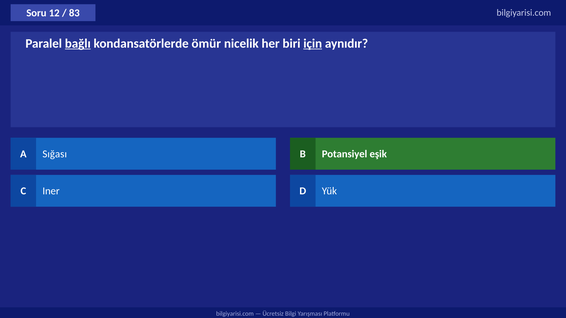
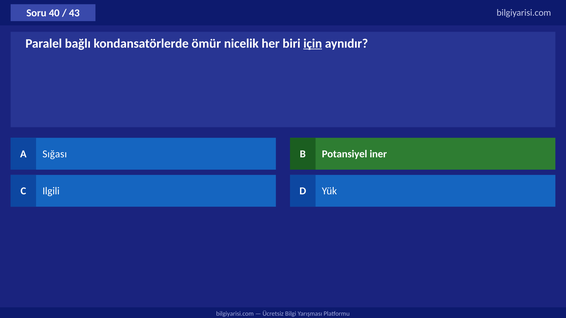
12: 12 -> 40
83: 83 -> 43
bağlı underline: present -> none
eşik: eşik -> iner
Iner: Iner -> Ilgili
